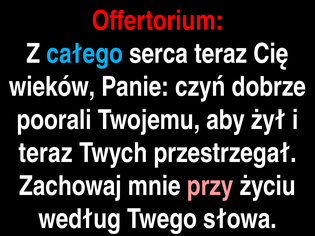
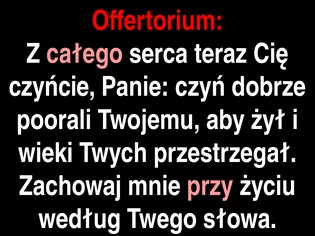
całego colour: light blue -> pink
wieków: wieków -> czyńcie
teraz at (45, 153): teraz -> wieki
